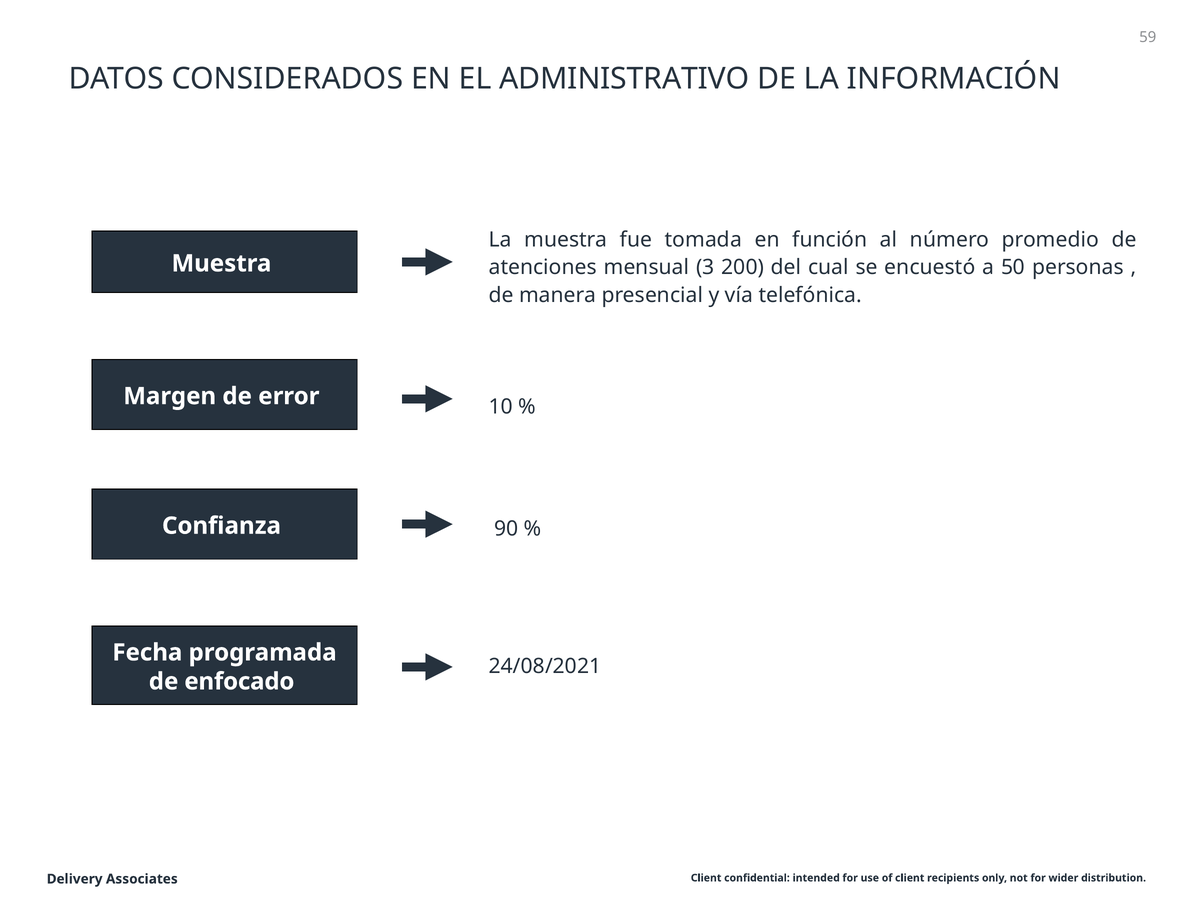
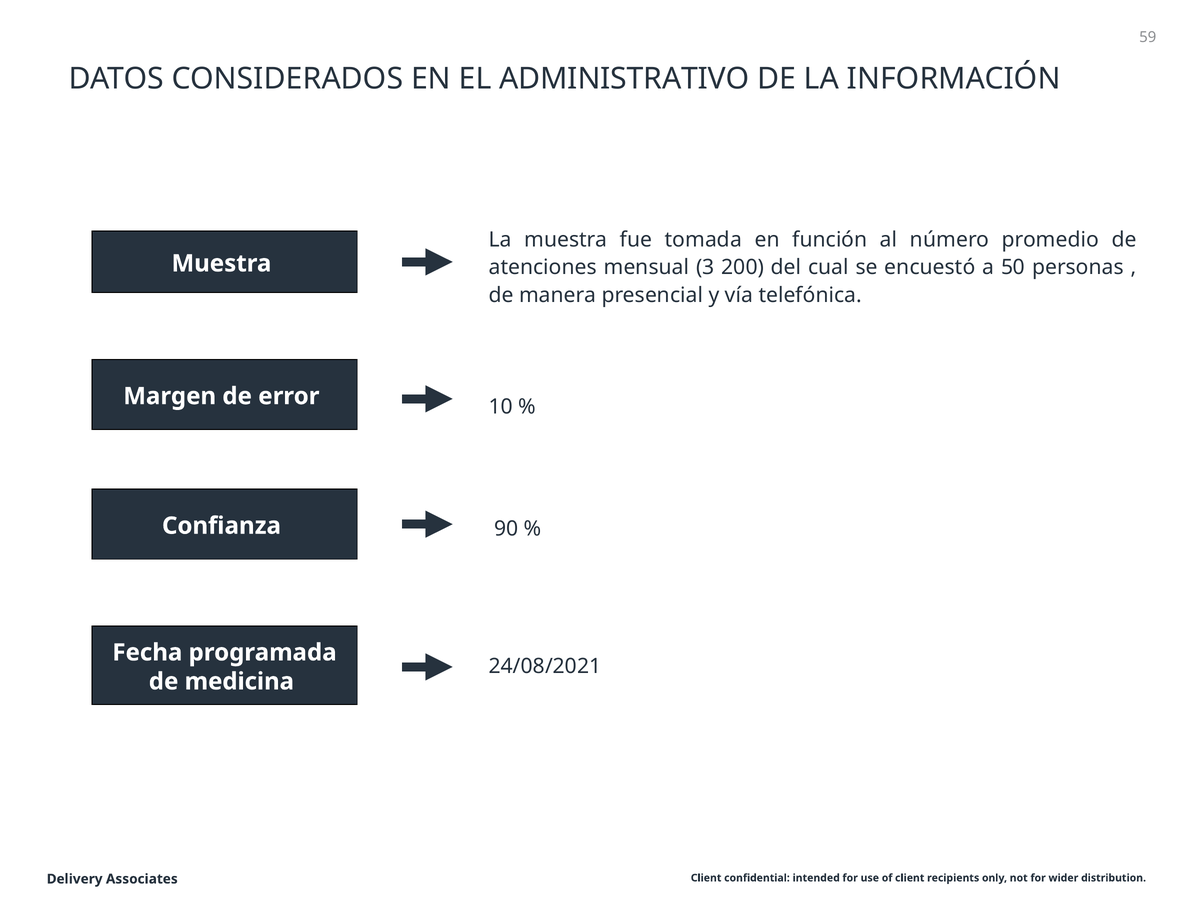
enfocado: enfocado -> medicina
